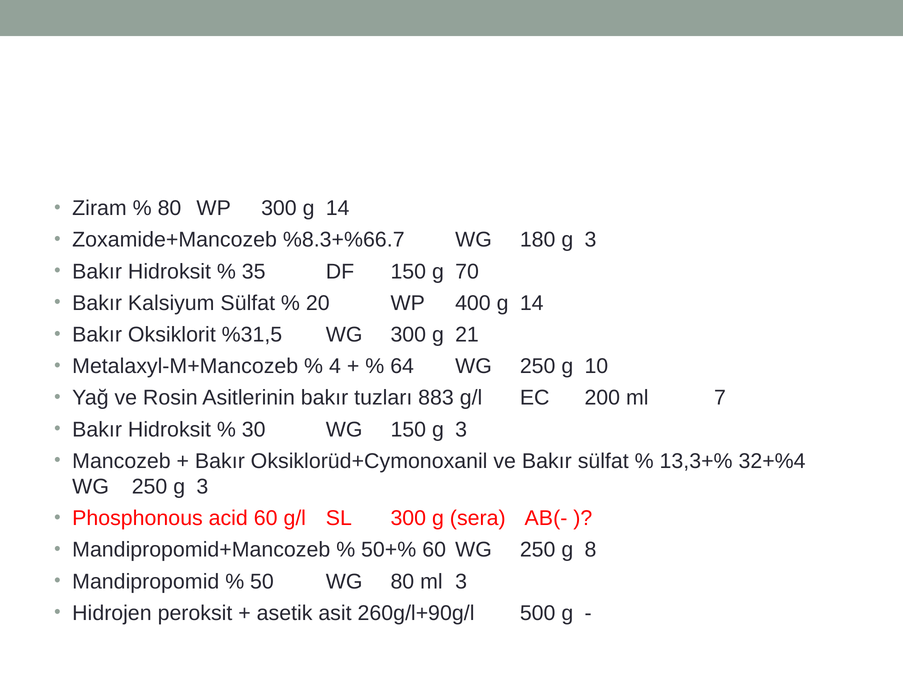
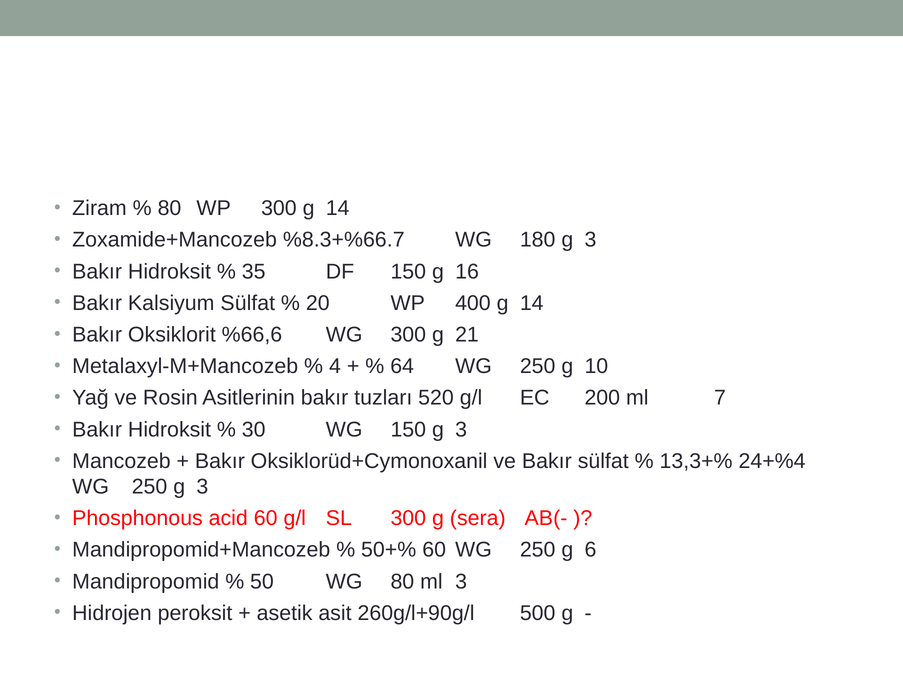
70: 70 -> 16
%31,5: %31,5 -> %66,6
883: 883 -> 520
32+%4: 32+%4 -> 24+%4
8: 8 -> 6
